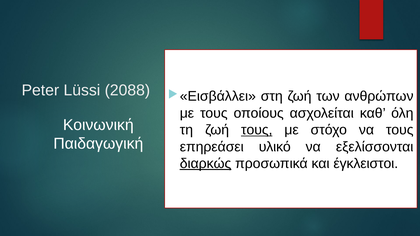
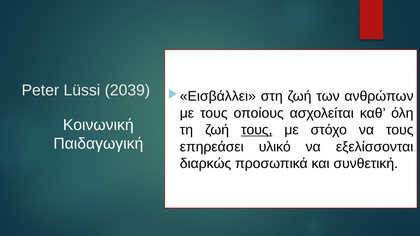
2088: 2088 -> 2039
διαρκώς underline: present -> none
έγκλειστοι: έγκλειστοι -> συνθετική
